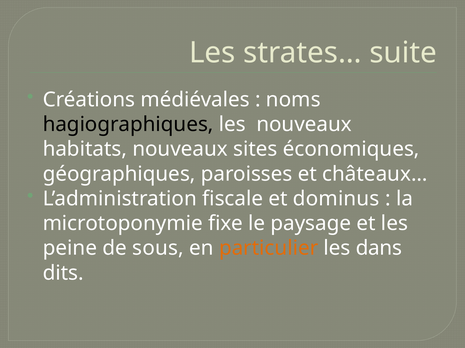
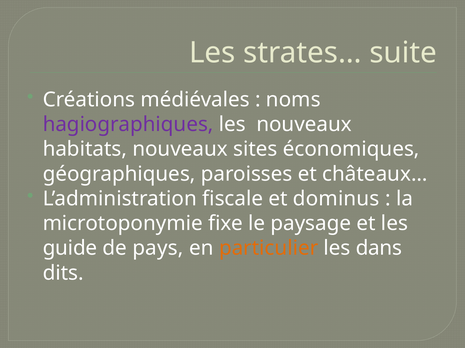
hagiographiques colour: black -> purple
peine: peine -> guide
sous: sous -> pays
